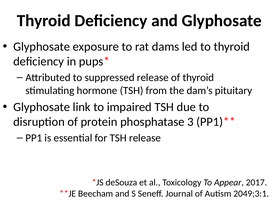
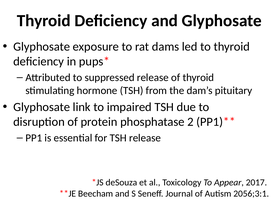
3: 3 -> 2
2049;3:1: 2049;3:1 -> 2056;3:1
